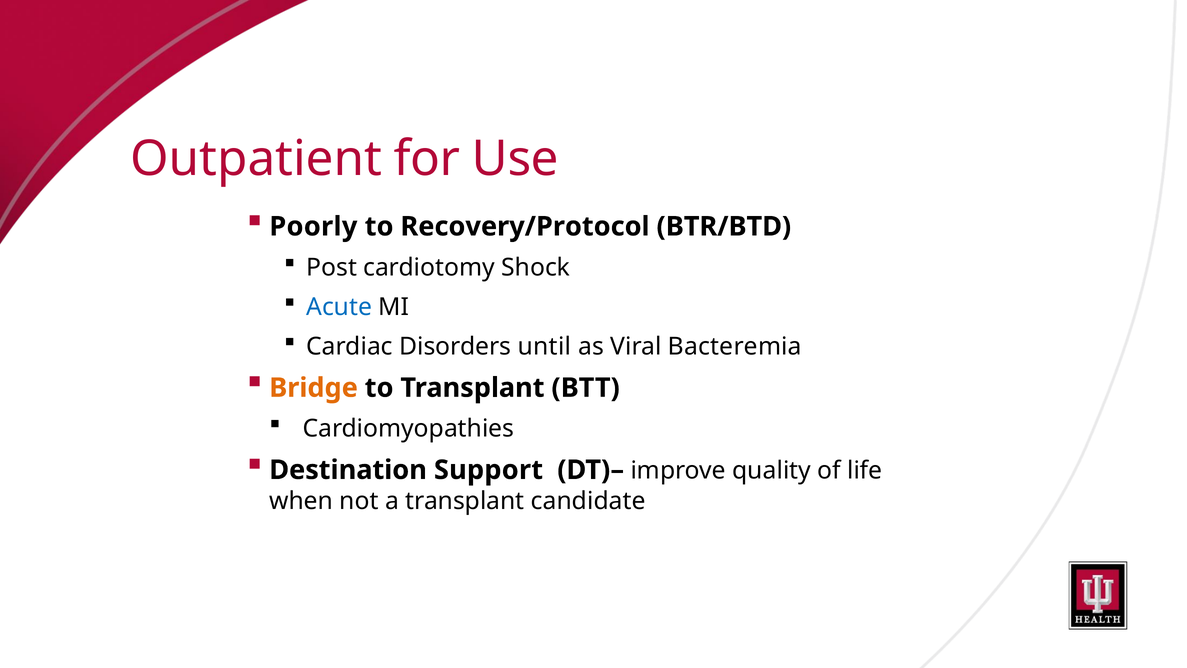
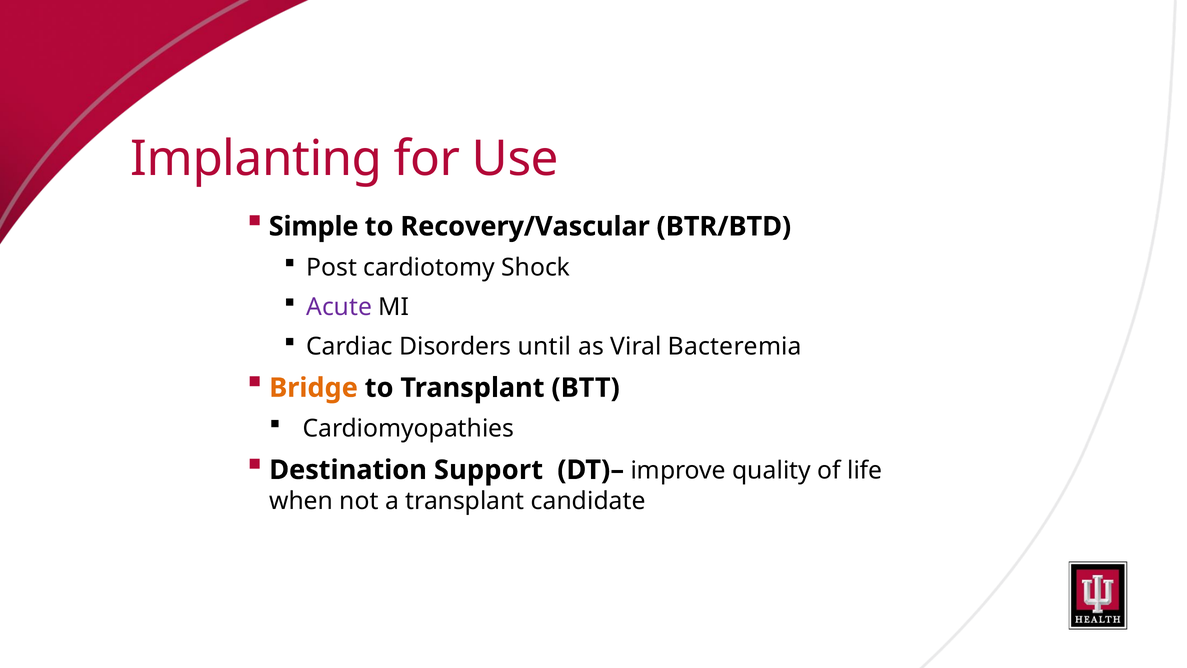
Outpatient: Outpatient -> Implanting
Poorly: Poorly -> Simple
Recovery/Protocol: Recovery/Protocol -> Recovery/Vascular
Acute colour: blue -> purple
